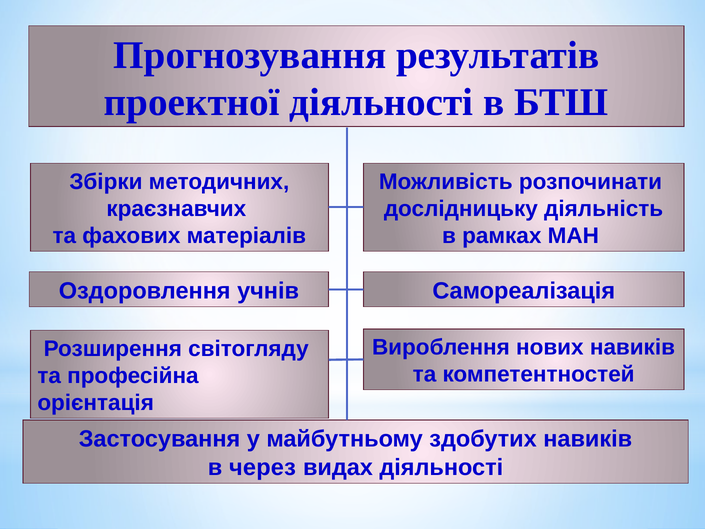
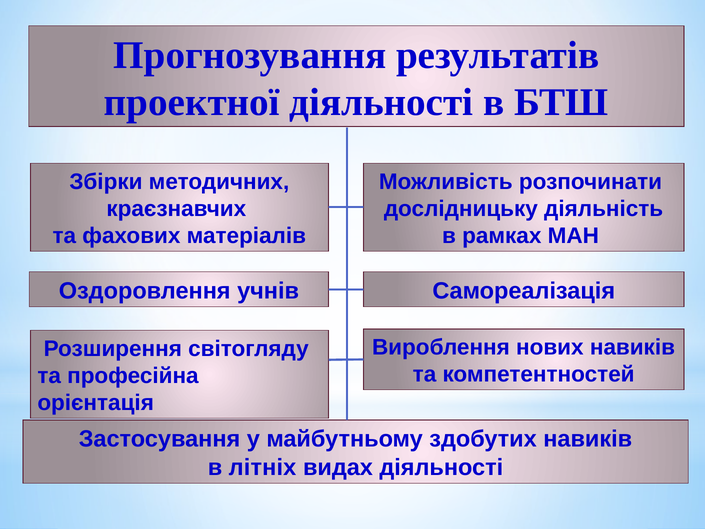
через: через -> літніх
